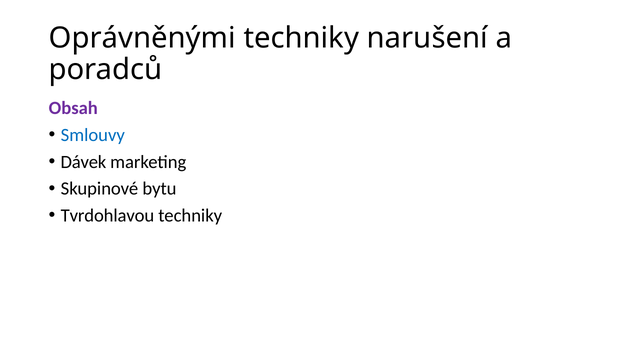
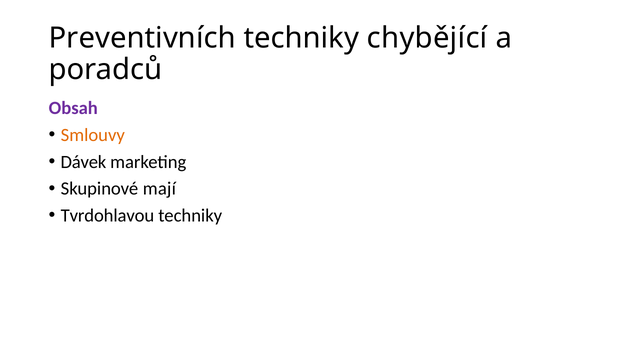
Oprávněnými: Oprávněnými -> Preventivních
narušení: narušení -> chybějící
Smlouvy colour: blue -> orange
bytu: bytu -> mají
